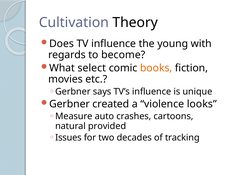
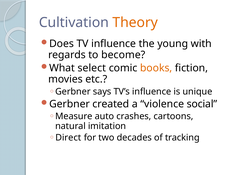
Theory colour: black -> orange
looks: looks -> social
provided: provided -> imitation
Issues: Issues -> Direct
